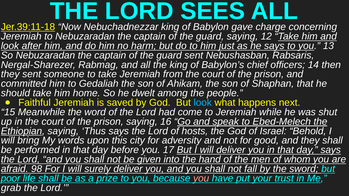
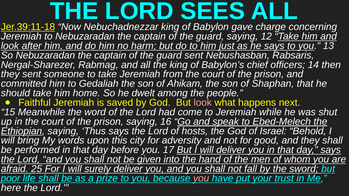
look at (203, 103) colour: light blue -> pink
98: 98 -> 25
grab: grab -> here
